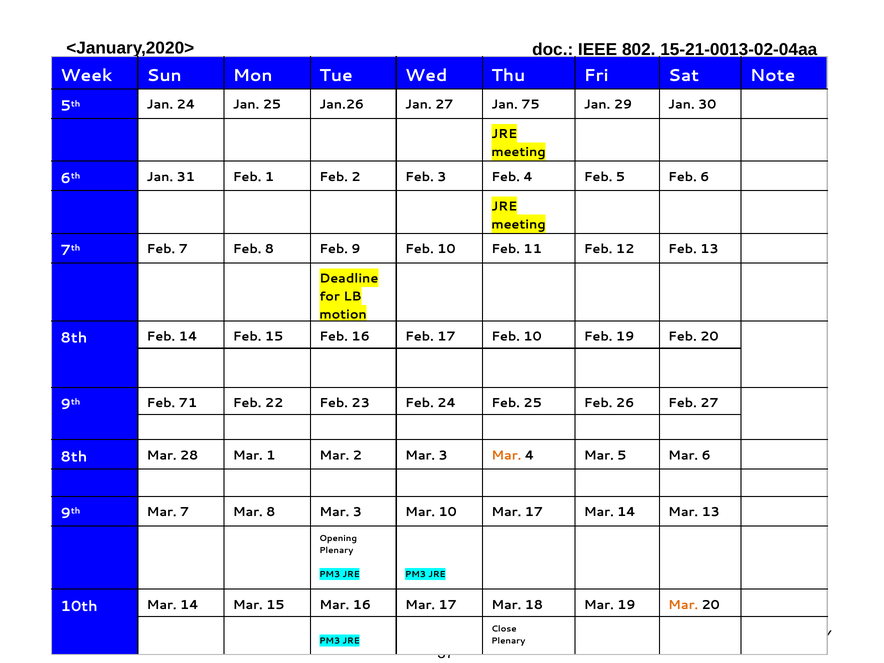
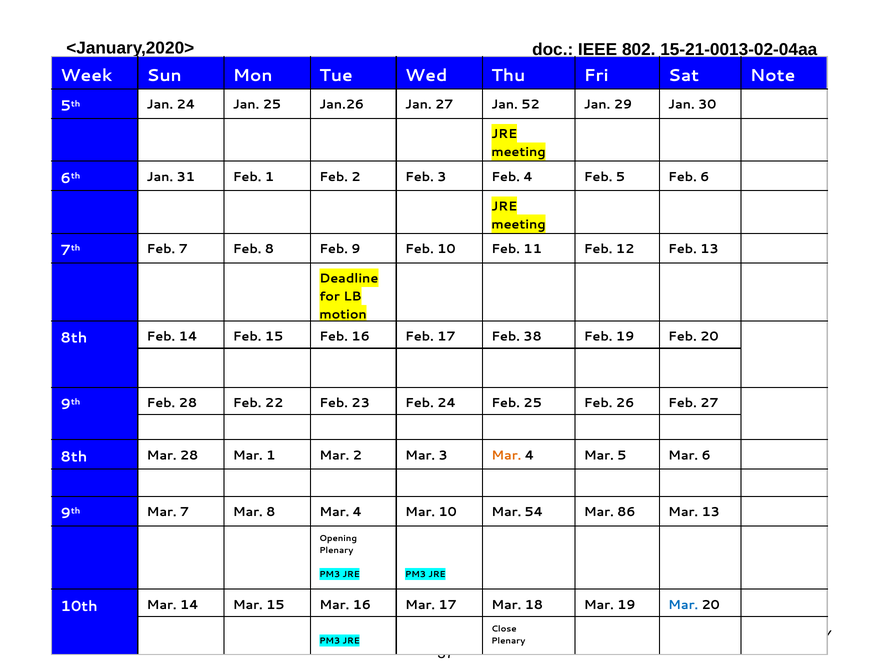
75: 75 -> 52
17 Feb 10: 10 -> 38
Feb 71: 71 -> 28
8 Mar 3: 3 -> 4
10 Mar 17: 17 -> 54
14 at (626, 512): 14 -> 86
Mar at (683, 605) colour: orange -> blue
